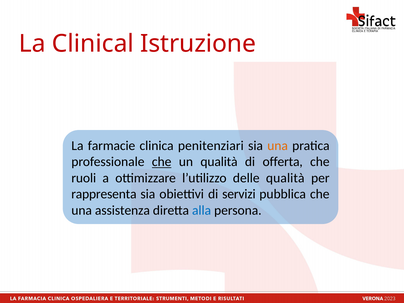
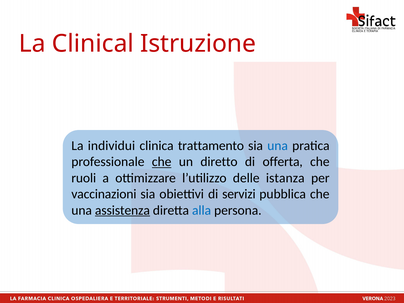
farmacie: farmacie -> individui
penitenziari: penitenziari -> trattamento
una at (278, 146) colour: orange -> blue
un qualità: qualità -> diretto
delle qualità: qualità -> istanza
rappresenta: rappresenta -> vaccinazioni
assistenza underline: none -> present
